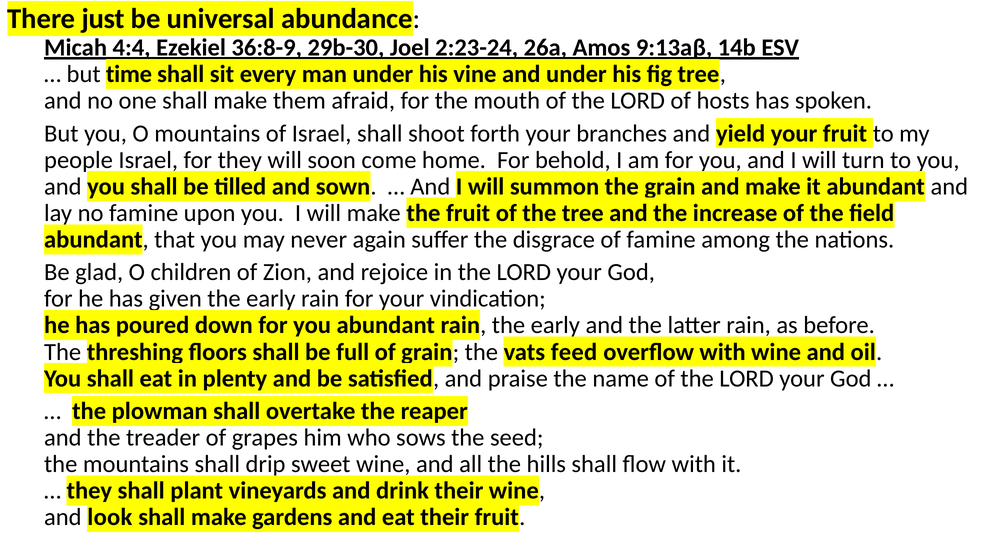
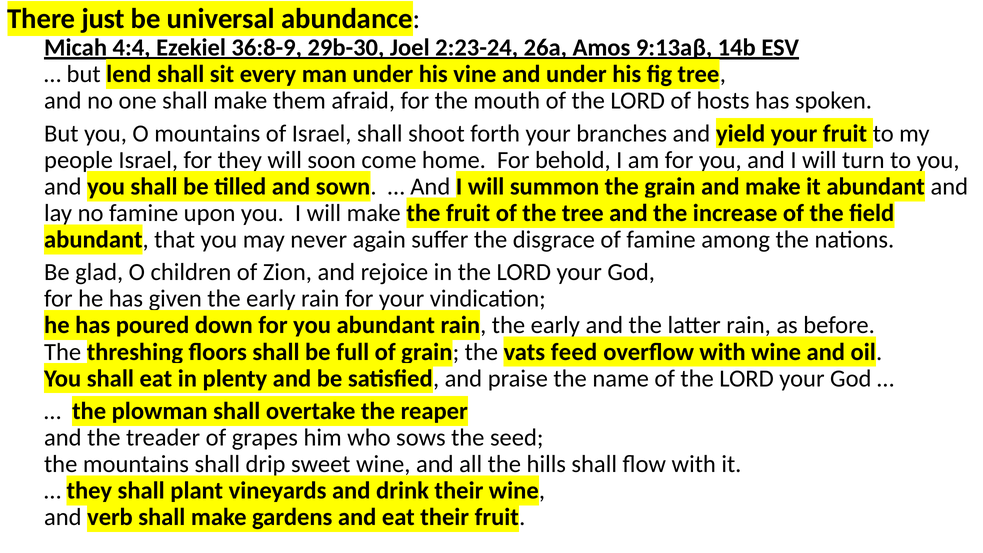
time: time -> lend
look: look -> verb
